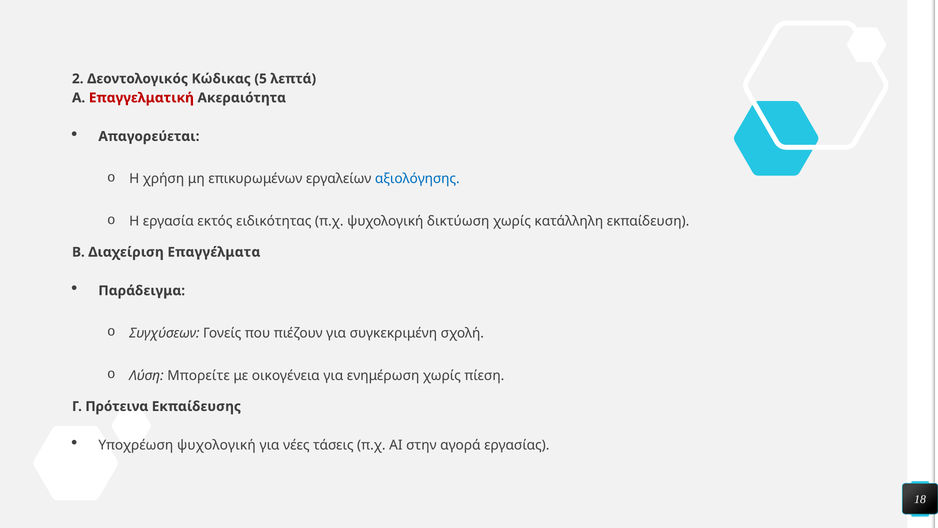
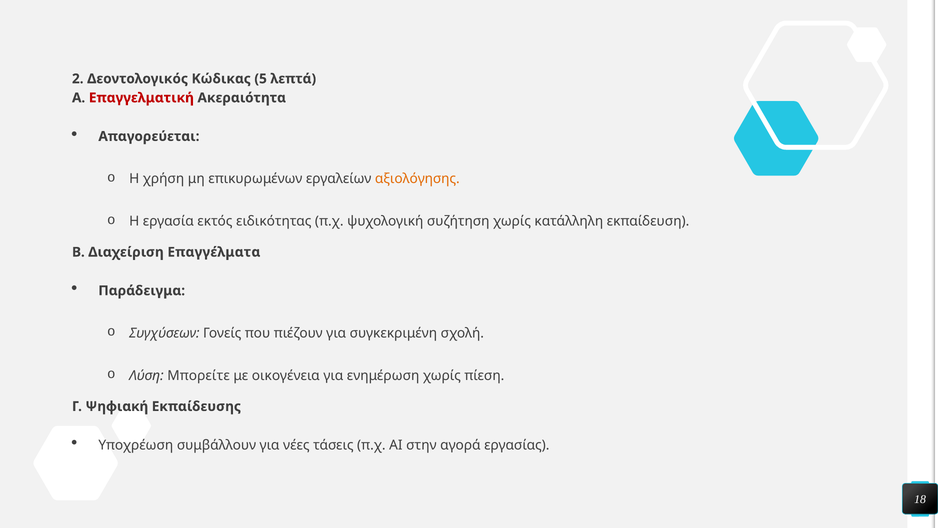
αξιολόγησης colour: blue -> orange
δικτύωση: δικτύωση -> συζήτηση
Πρότεινα: Πρότεινα -> Ψηφιακή
Υποχρέωση ψυχολογική: ψυχολογική -> συμβάλλουν
